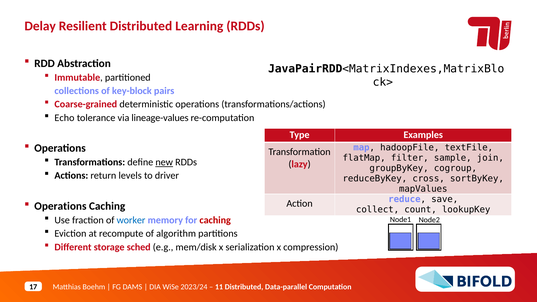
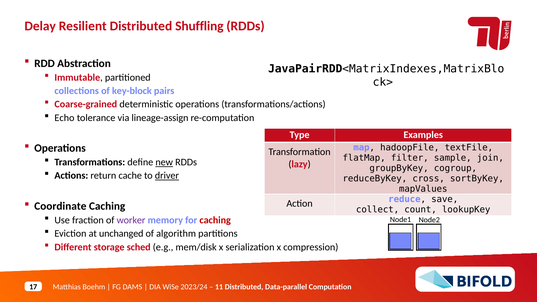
Learning: Learning -> Shuffling
lineage-values: lineage-values -> lineage-assign
levels: levels -> cache
driver underline: none -> present
Operations at (60, 206): Operations -> Coordinate
worker colour: blue -> purple
recompute: recompute -> unchanged
